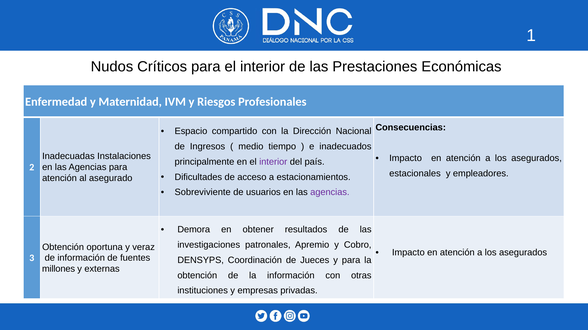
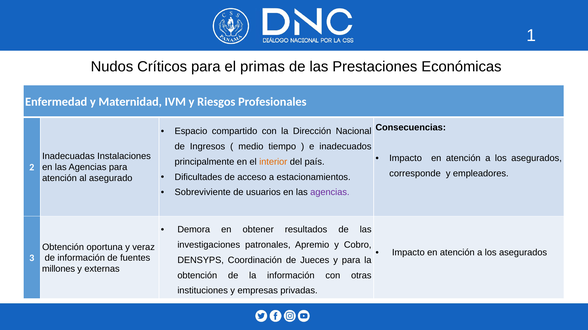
para el interior: interior -> primas
interior at (273, 162) colour: purple -> orange
estacionales: estacionales -> corresponde
